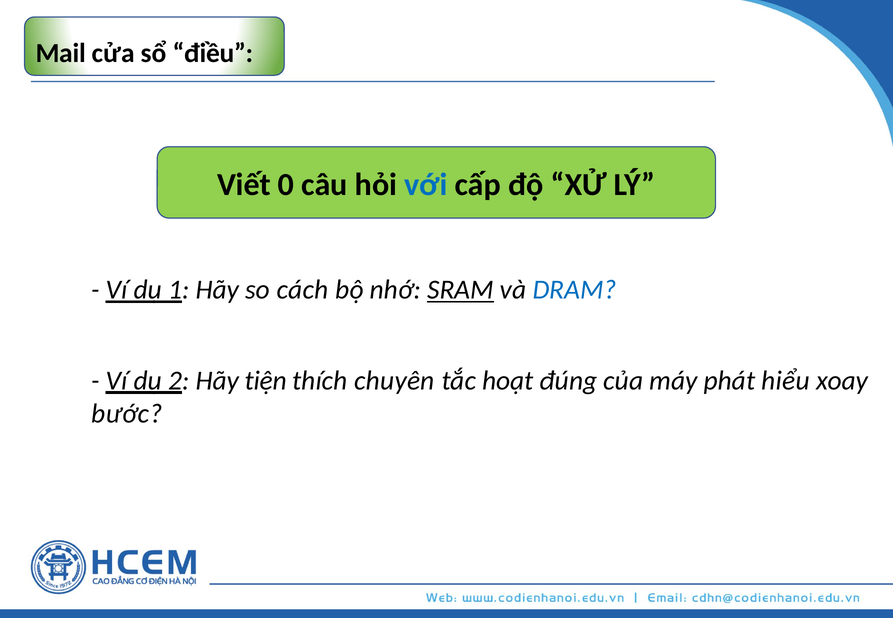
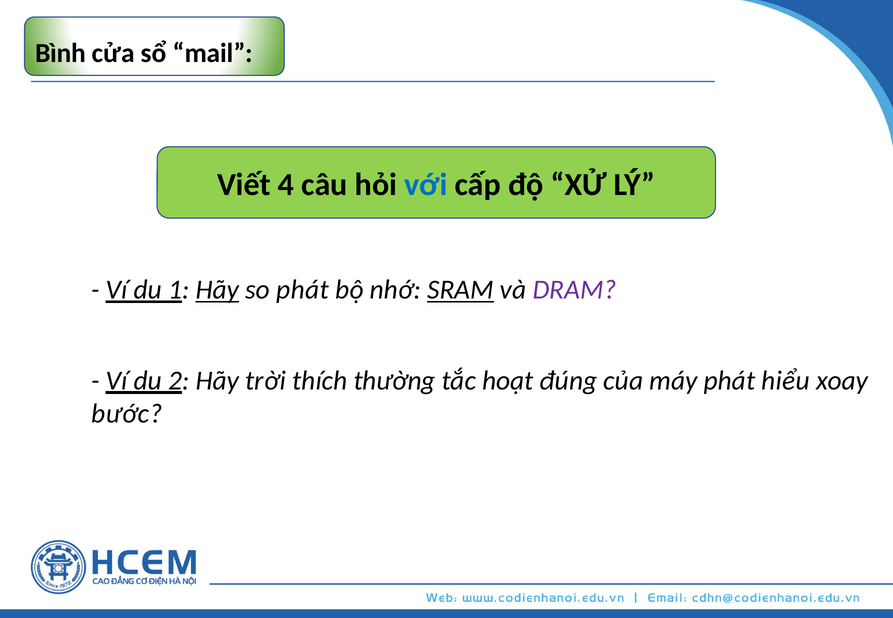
Mail: Mail -> Bình
điều: điều -> mail
0: 0 -> 4
Hãy at (217, 290) underline: none -> present
so cách: cách -> phát
DRAM colour: blue -> purple
tiện: tiện -> trời
chuyên: chuyên -> thường
